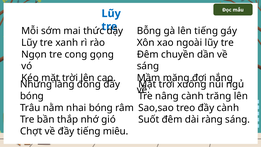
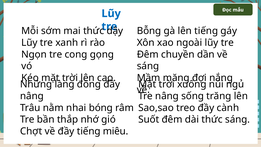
bóng at (32, 96): bóng -> nâng
nâng cành: cành -> sống
dài ràng: ràng -> thức
